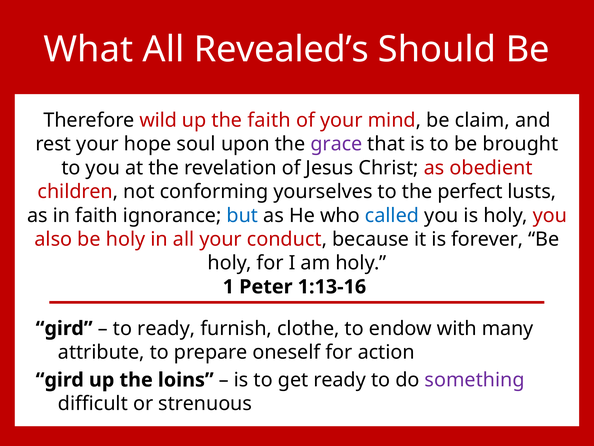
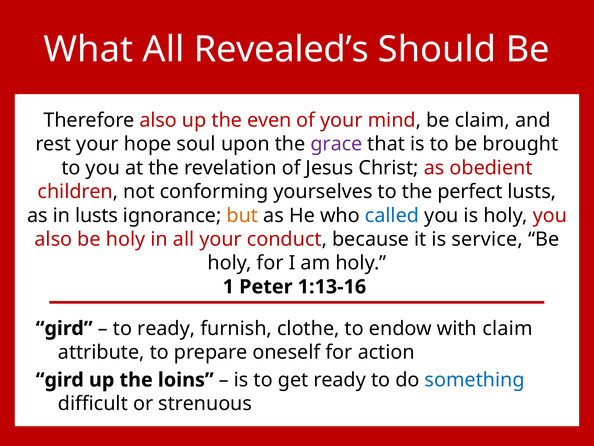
Therefore wild: wild -> also
the faith: faith -> even
in faith: faith -> lusts
but colour: blue -> orange
forever: forever -> service
with many: many -> claim
something colour: purple -> blue
